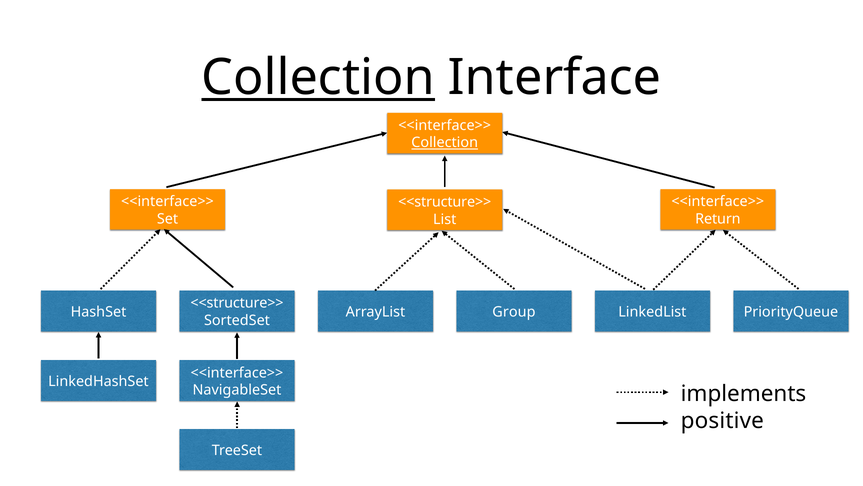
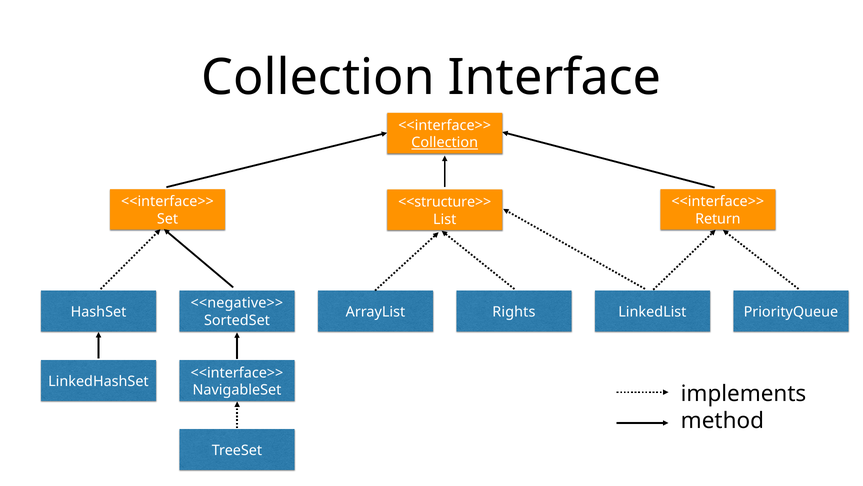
Collection at (318, 78) underline: present -> none
<<structure>> at (237, 303): <<structure>> -> <<negative>>
Group: Group -> Rights
positive: positive -> method
